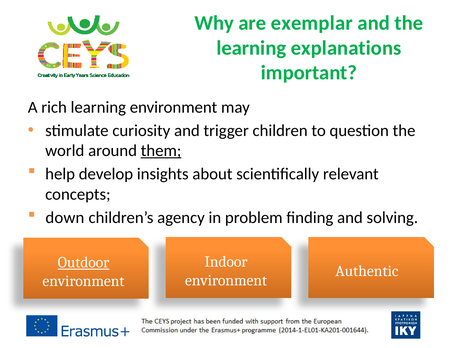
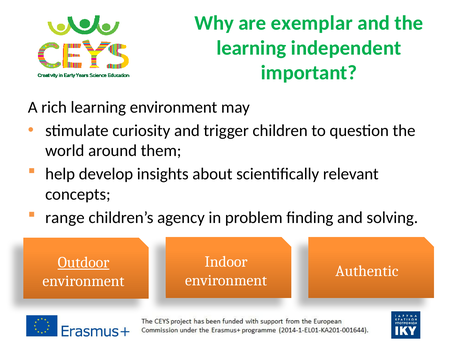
explanations: explanations -> independent
them underline: present -> none
down: down -> range
